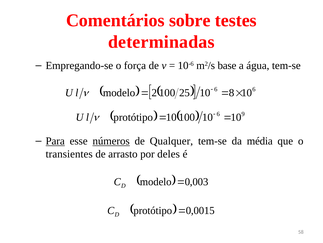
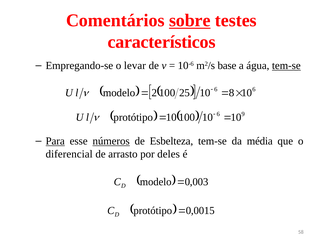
sobre underline: none -> present
determinadas: determinadas -> característicos
força: força -> levar
tem-se at (286, 65) underline: none -> present
Qualquer: Qualquer -> Esbelteza
transientes: transientes -> diferencial
